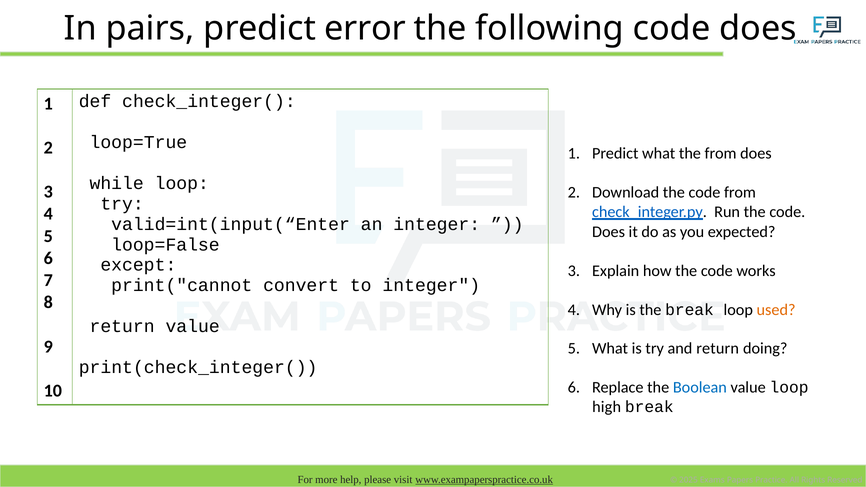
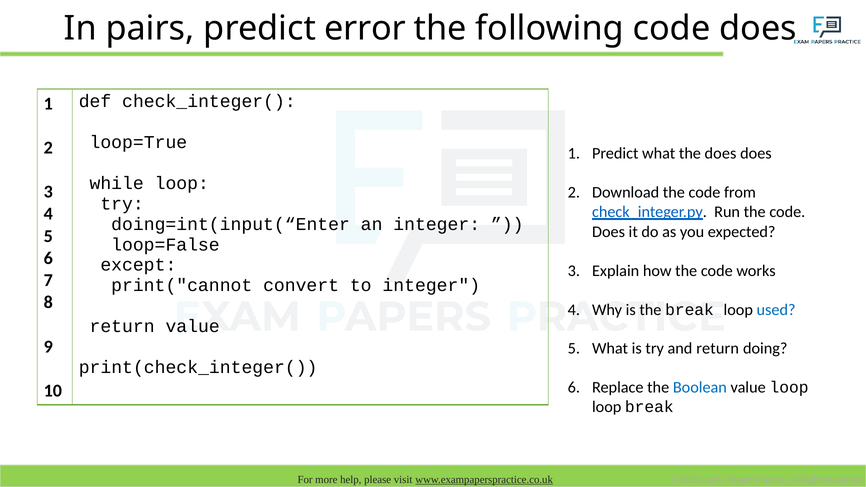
the from: from -> does
valid=int(input(“Enter: valid=int(input(“Enter -> doing=int(input(“Enter
used colour: orange -> blue
high at (607, 407): high -> loop
